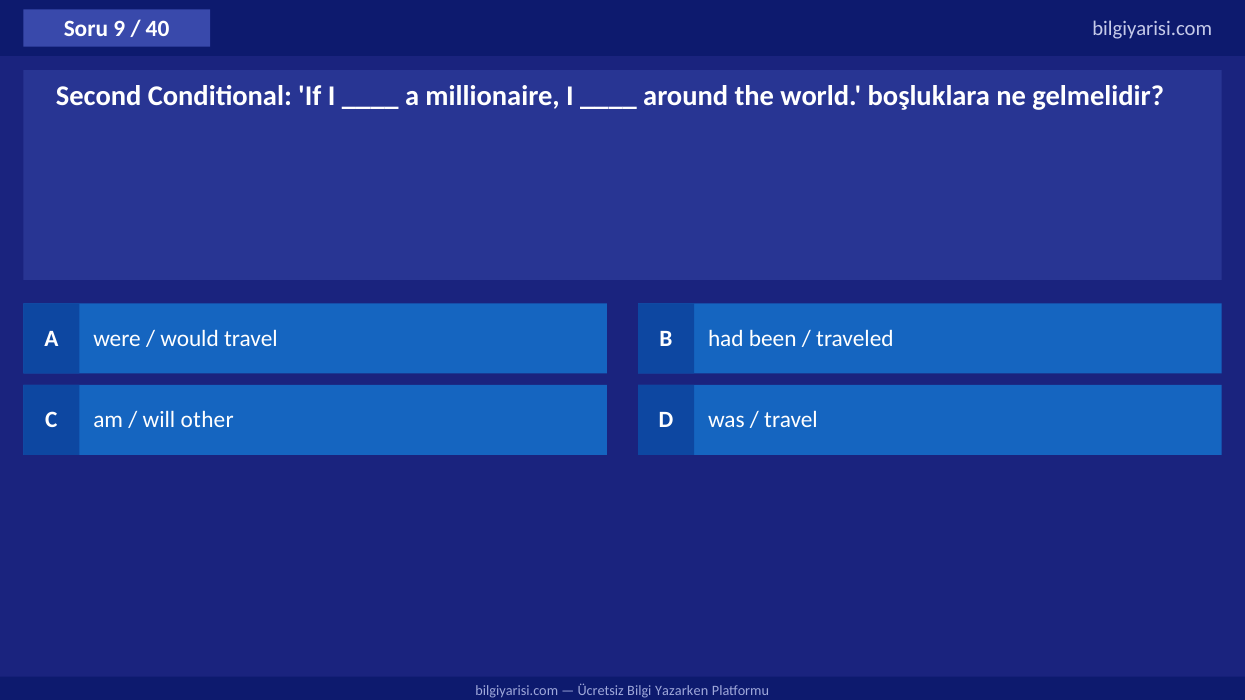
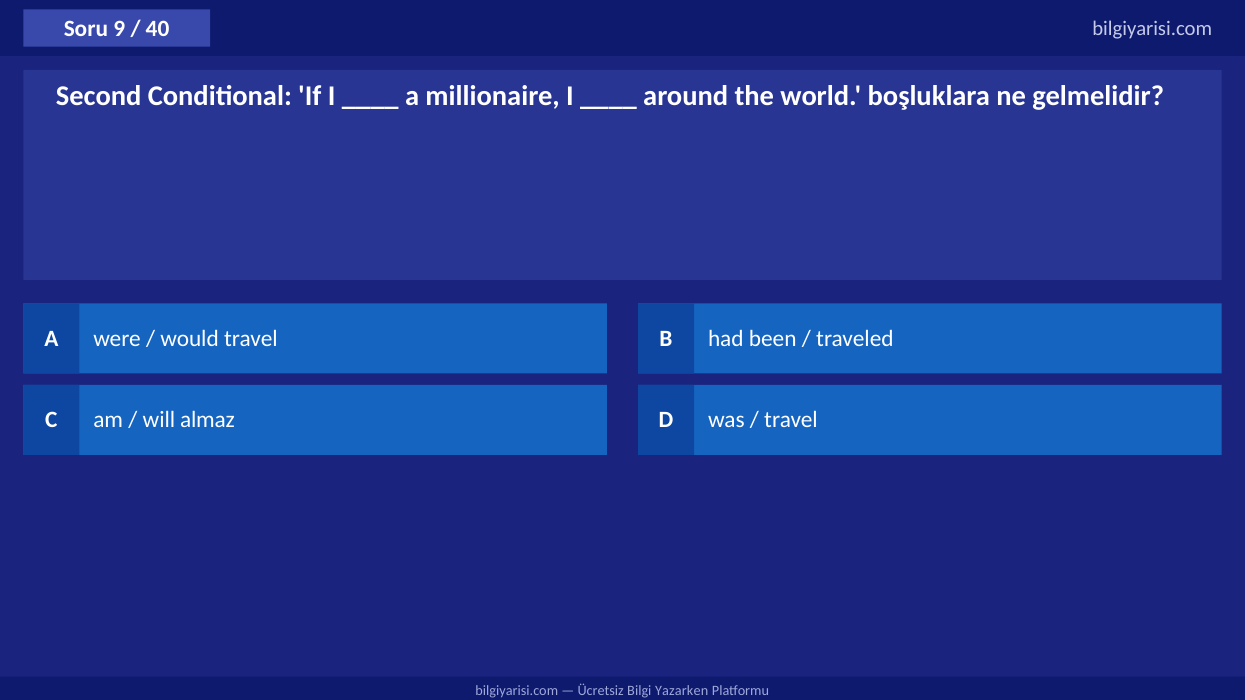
other: other -> almaz
